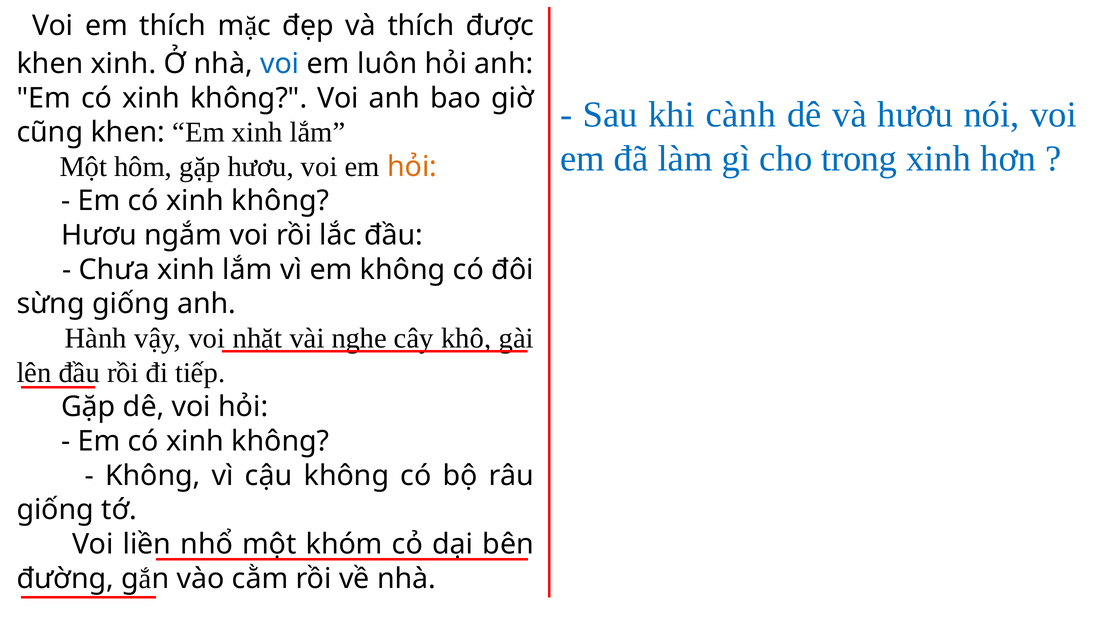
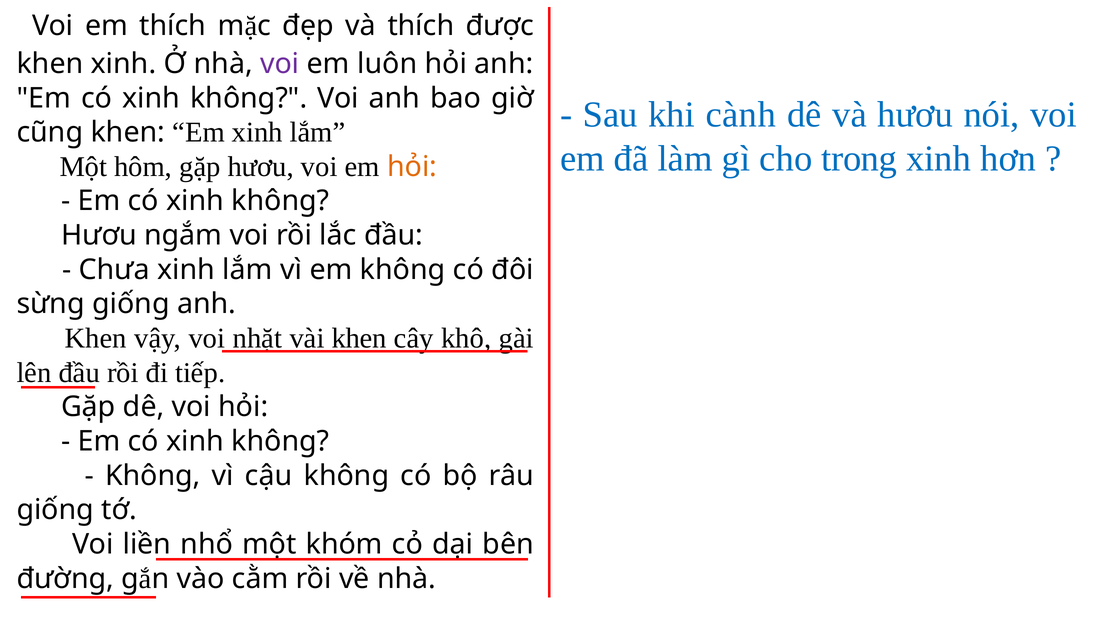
voi at (280, 64) colour: blue -> purple
Hành at (96, 338): Hành -> Khen
vài nghe: nghe -> khen
